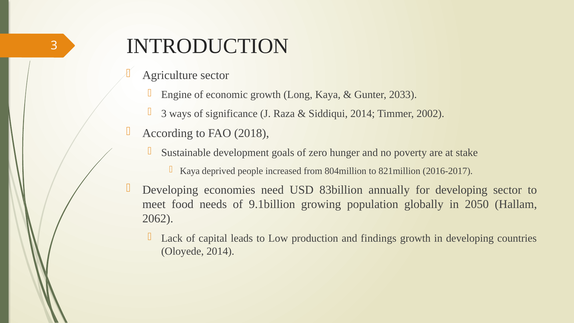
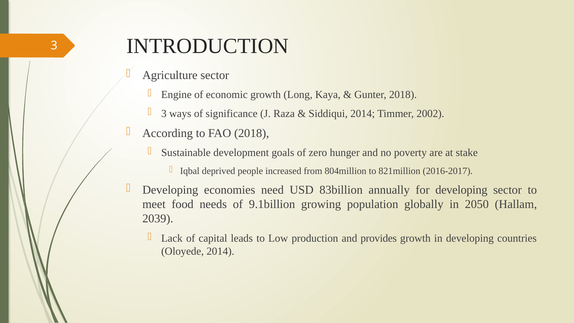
Gunter 2033: 2033 -> 2018
Kaya at (190, 171): Kaya -> Iqbal
2062: 2062 -> 2039
findings: findings -> provides
